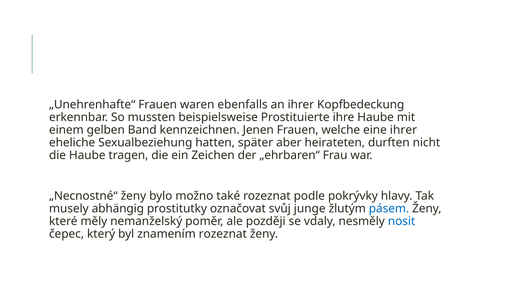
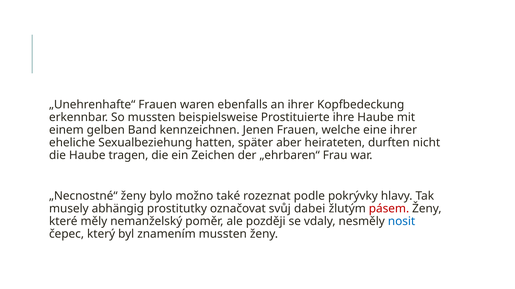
junge: junge -> dabei
pásem colour: blue -> red
znamením rozeznat: rozeznat -> mussten
